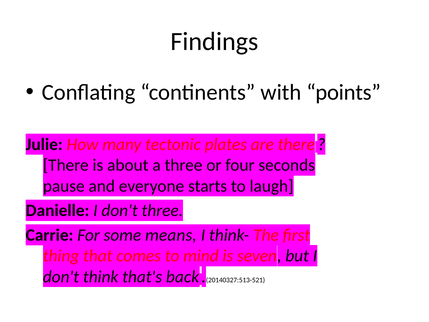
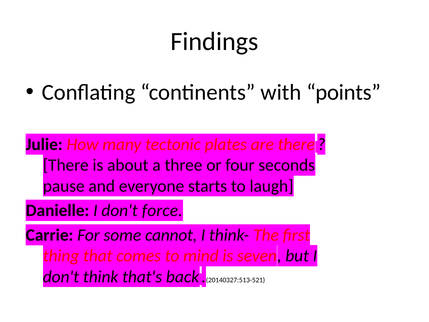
don't three: three -> force
means: means -> cannot
